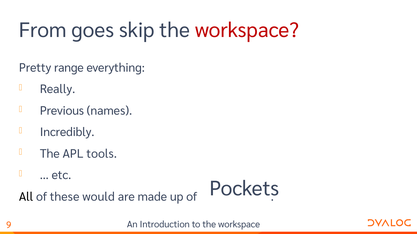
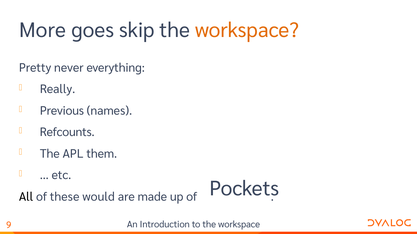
From: From -> More
workspace at (247, 30) colour: red -> orange
range: range -> never
Incredibly: Incredibly -> Refcounts
tools: tools -> them
